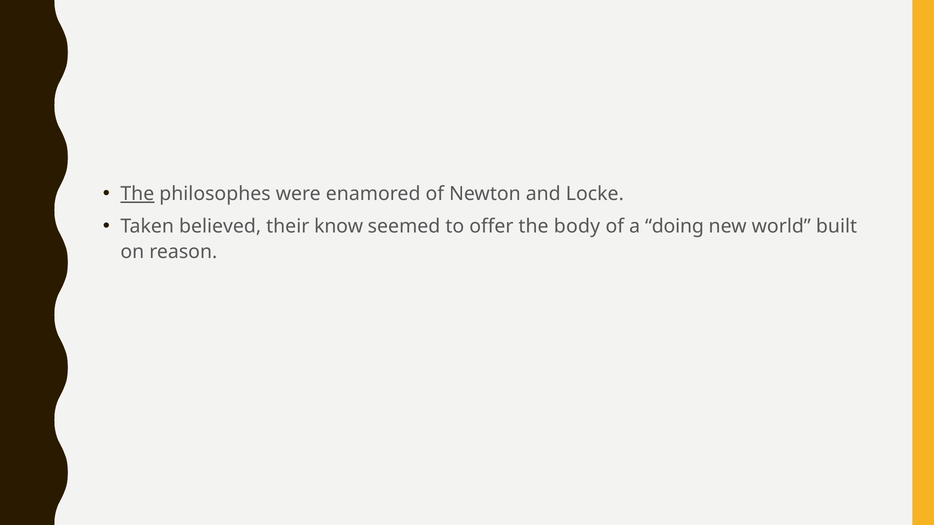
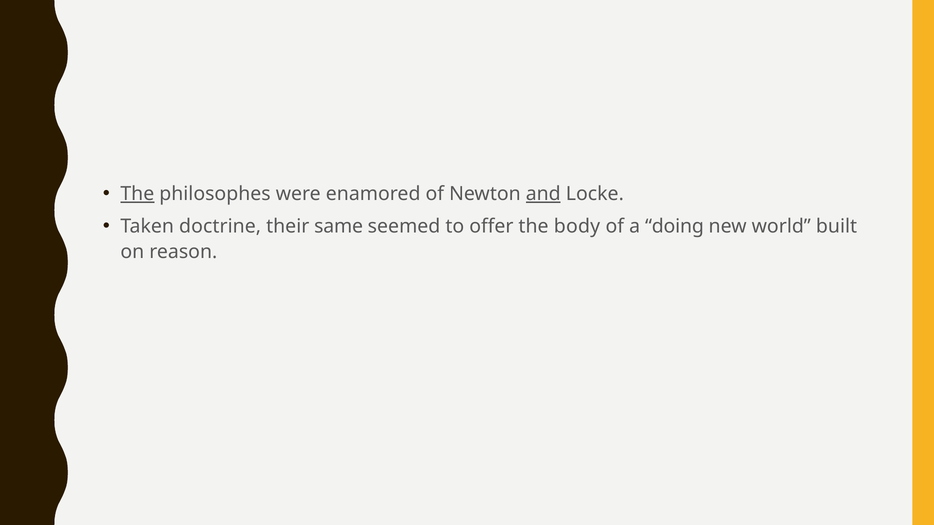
and underline: none -> present
believed: believed -> doctrine
know: know -> same
